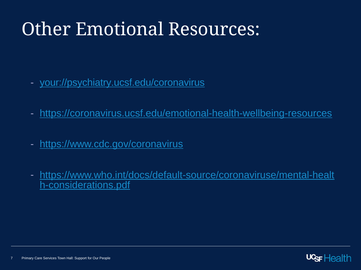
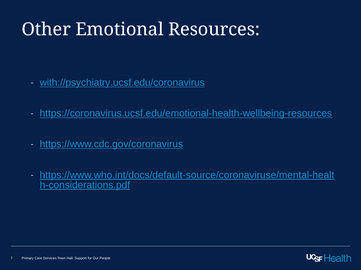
your://psychiatry.ucsf.edu/coronavirus: your://psychiatry.ucsf.edu/coronavirus -> with://psychiatry.ucsf.edu/coronavirus
